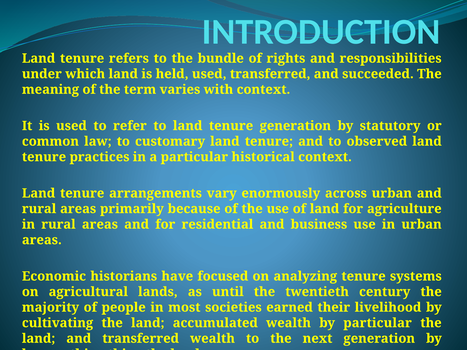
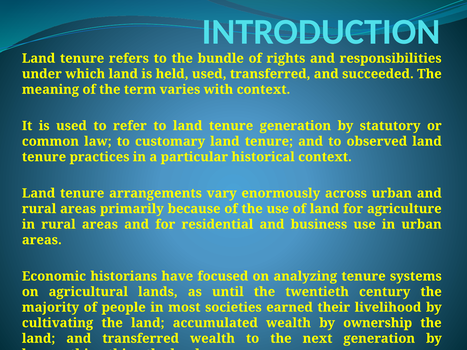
by particular: particular -> ownership
